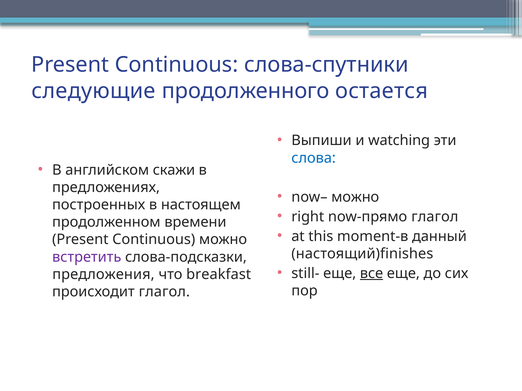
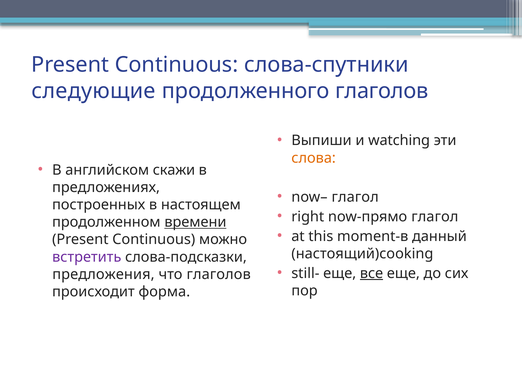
продолженного остается: остается -> глаголов
слова colour: blue -> orange
now– можно: можно -> глагол
времени underline: none -> present
настоящий)finishes: настоящий)finishes -> настоящий)cooking
что breakfast: breakfast -> глаголов
происходит глагол: глагол -> форма
